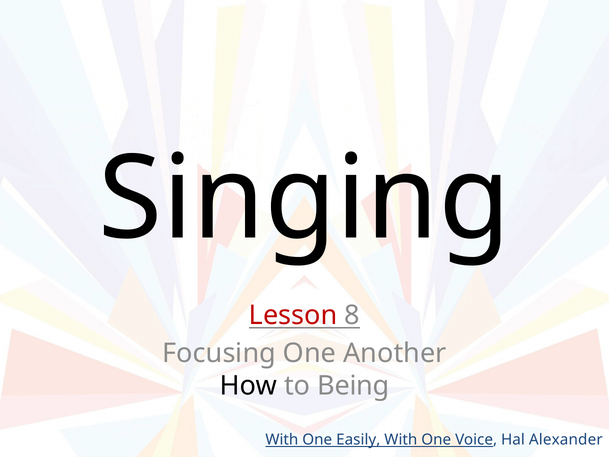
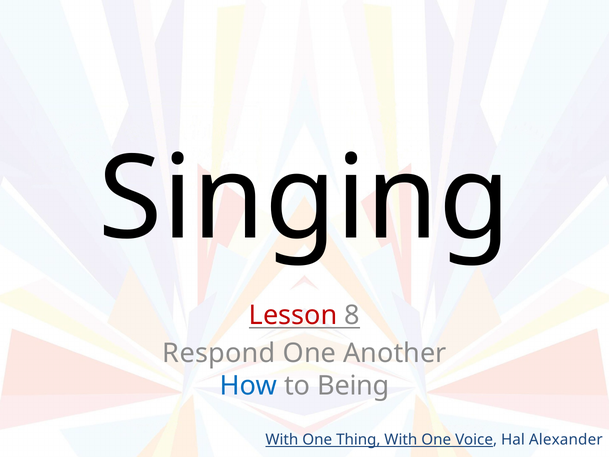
Focusing: Focusing -> Respond
How colour: black -> blue
Easily: Easily -> Thing
